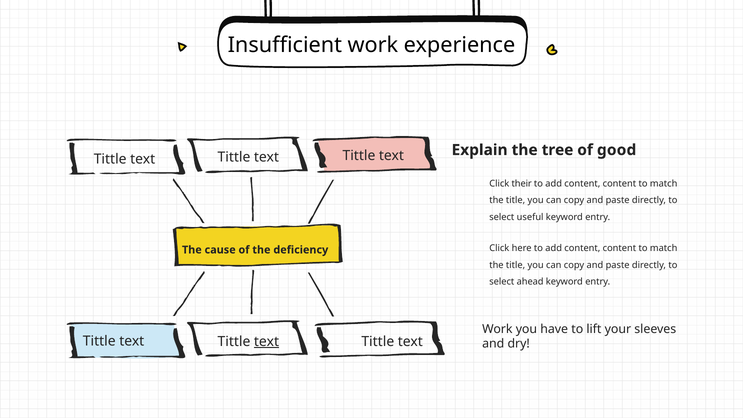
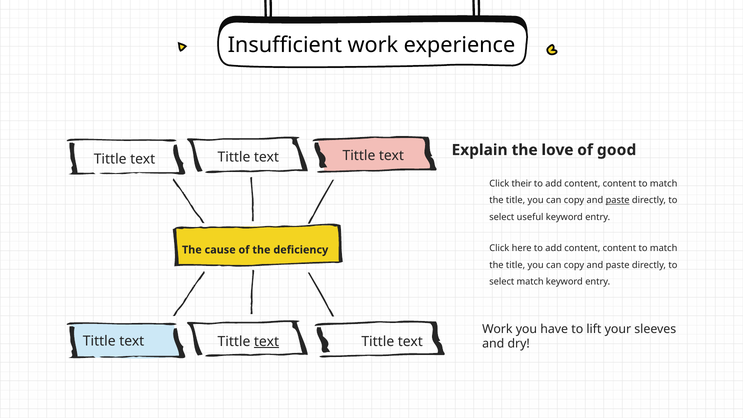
tree: tree -> love
paste at (618, 200) underline: none -> present
select ahead: ahead -> match
